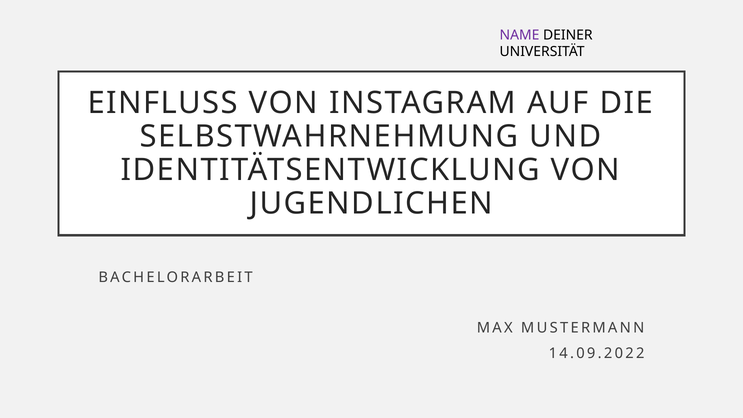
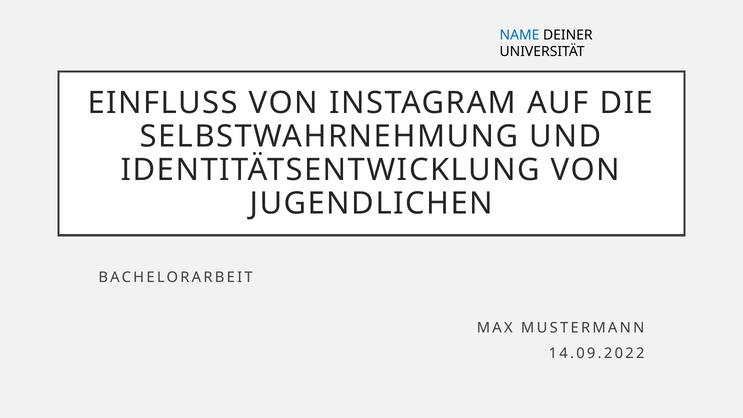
NAME colour: purple -> blue
